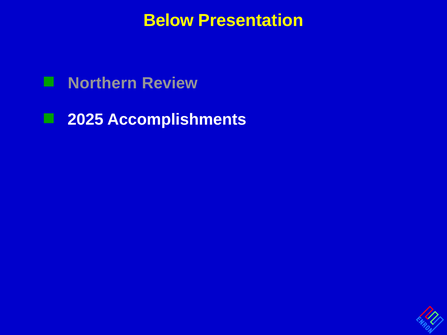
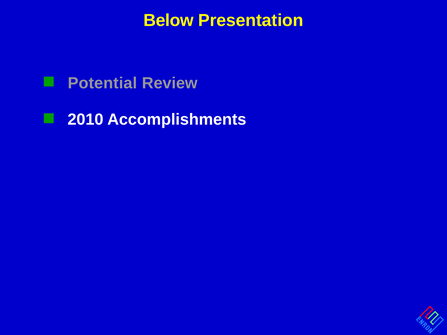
Northern: Northern -> Potential
2025: 2025 -> 2010
